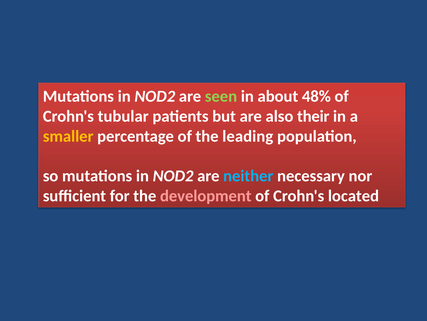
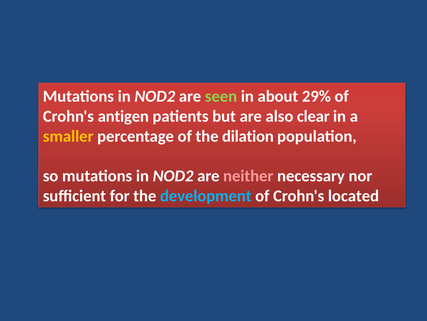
48%: 48% -> 29%
tubular: tubular -> antigen
their: their -> clear
leading: leading -> dilation
neither colour: light blue -> pink
development colour: pink -> light blue
